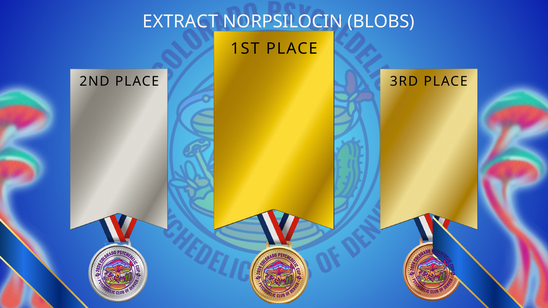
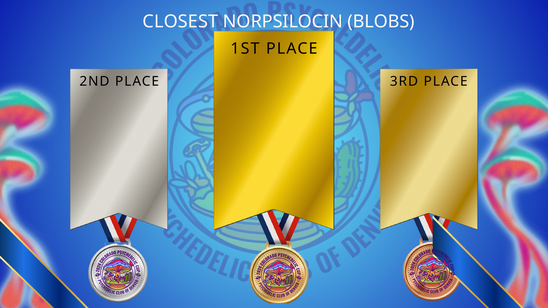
EXTRACT: EXTRACT -> CLOSEST
